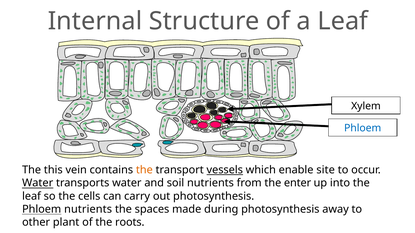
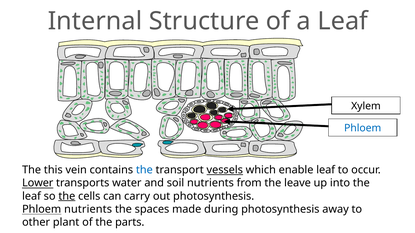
the at (144, 170) colour: orange -> blue
enable site: site -> leaf
Water at (38, 183): Water -> Lower
enter: enter -> leave
the at (67, 196) underline: none -> present
roots: roots -> parts
